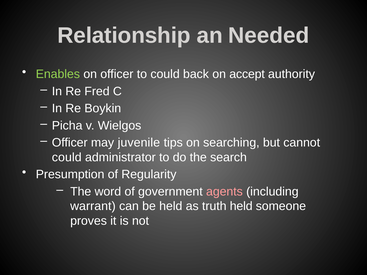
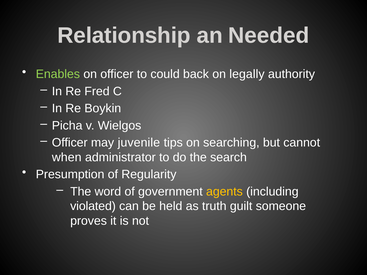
accept: accept -> legally
could at (67, 157): could -> when
agents colour: pink -> yellow
warrant: warrant -> violated
truth held: held -> guilt
